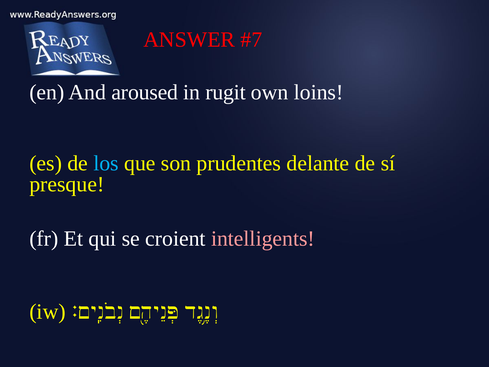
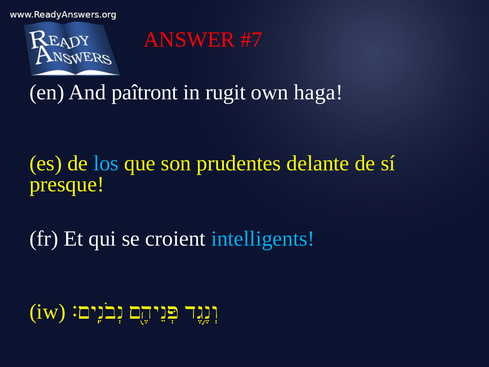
aroused: aroused -> paîtront
loins: loins -> haga
intelligents colour: pink -> light blue
